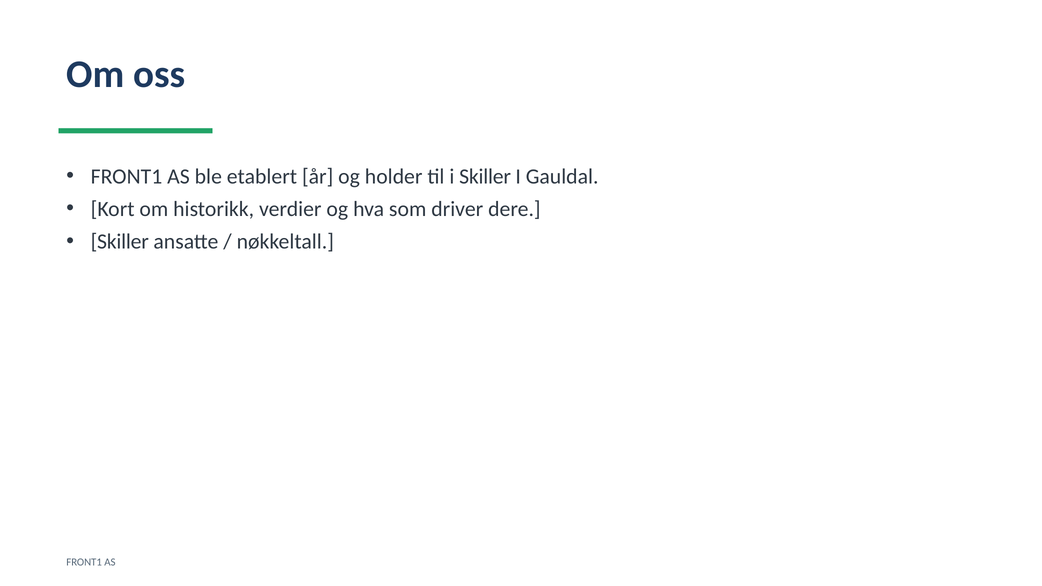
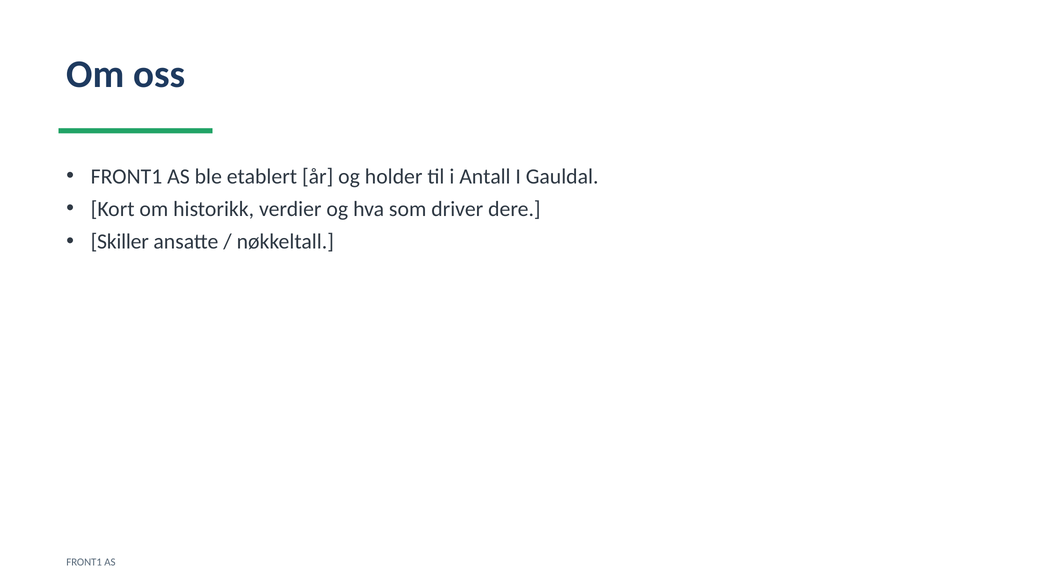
i Skiller: Skiller -> Antall
